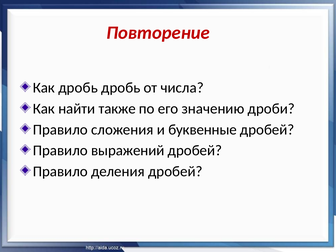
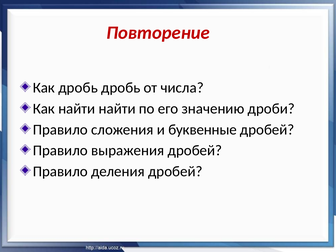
найти также: также -> найти
выражений: выражений -> выражения
